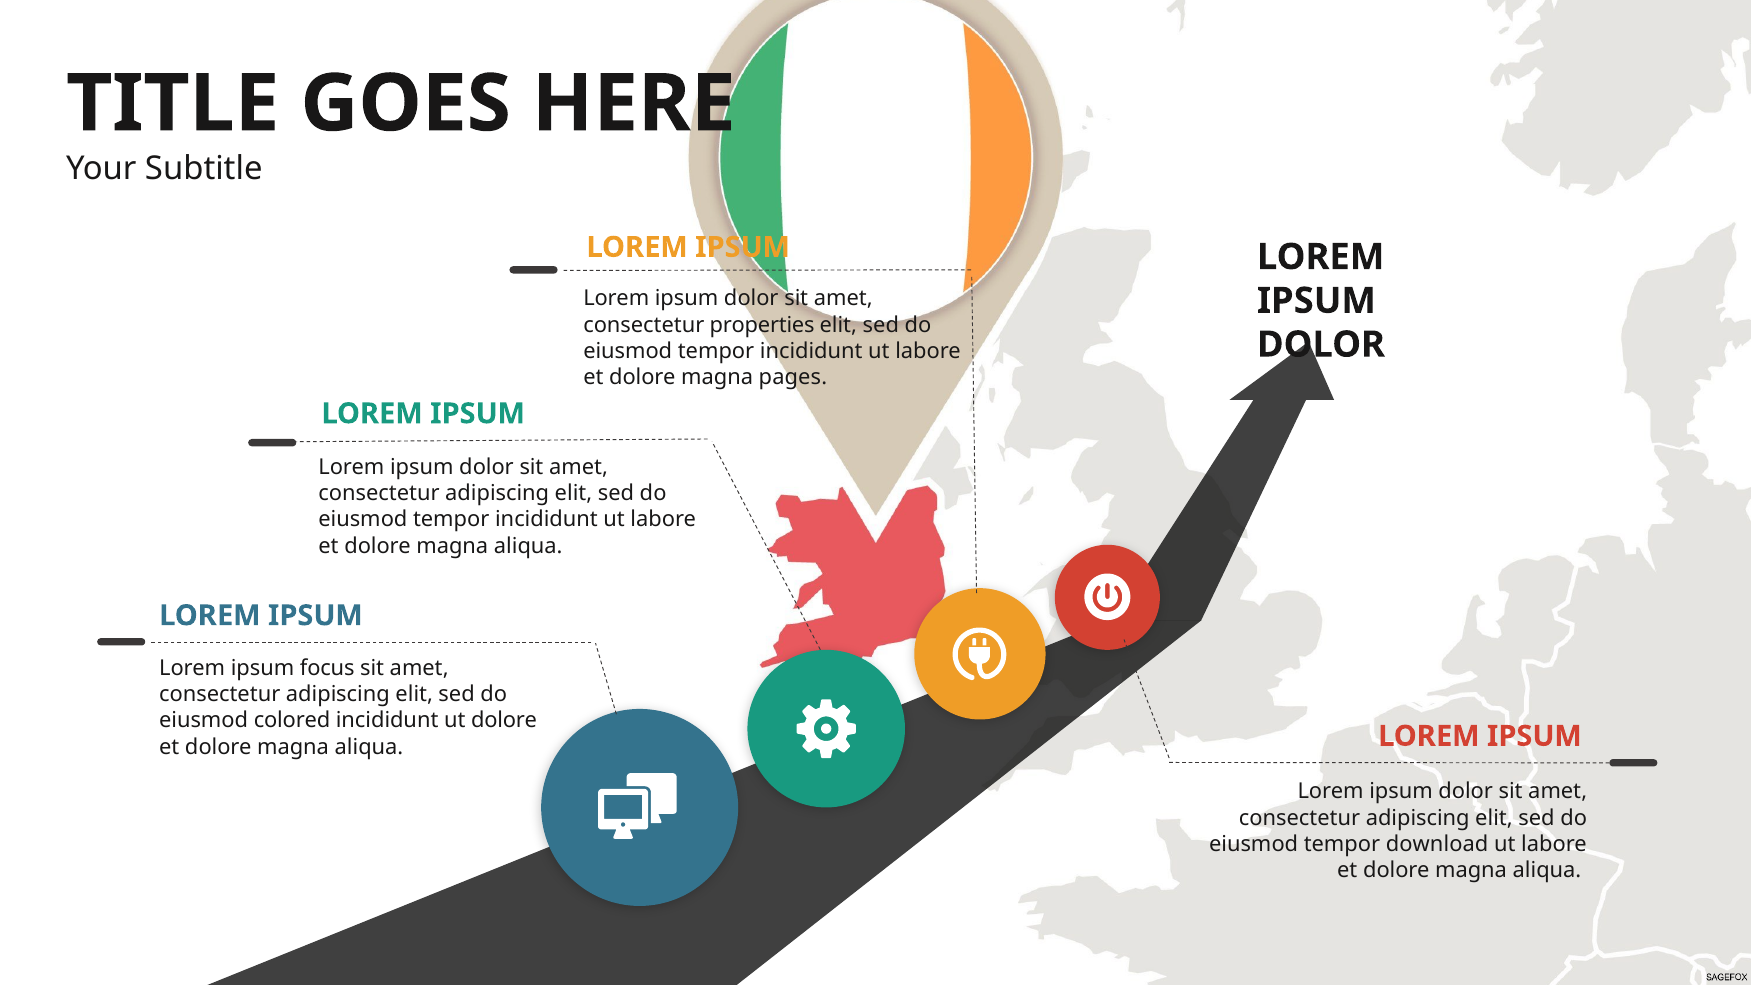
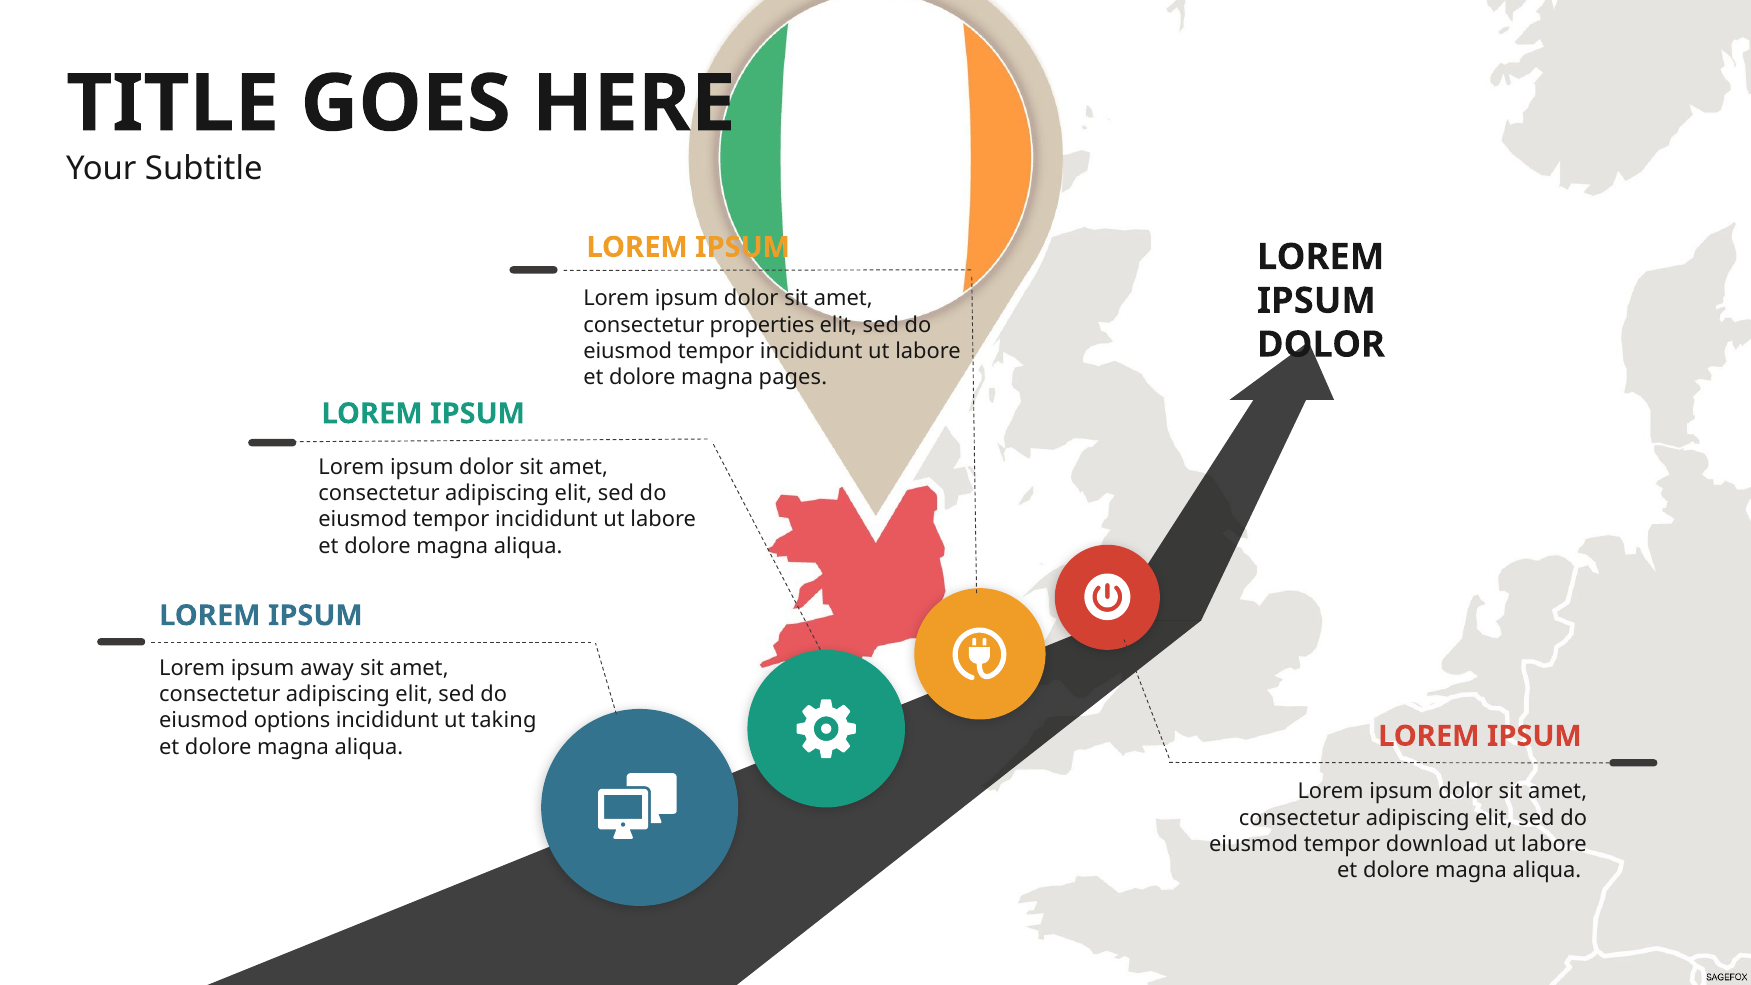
focus: focus -> away
colored: colored -> options
ut dolore: dolore -> taking
